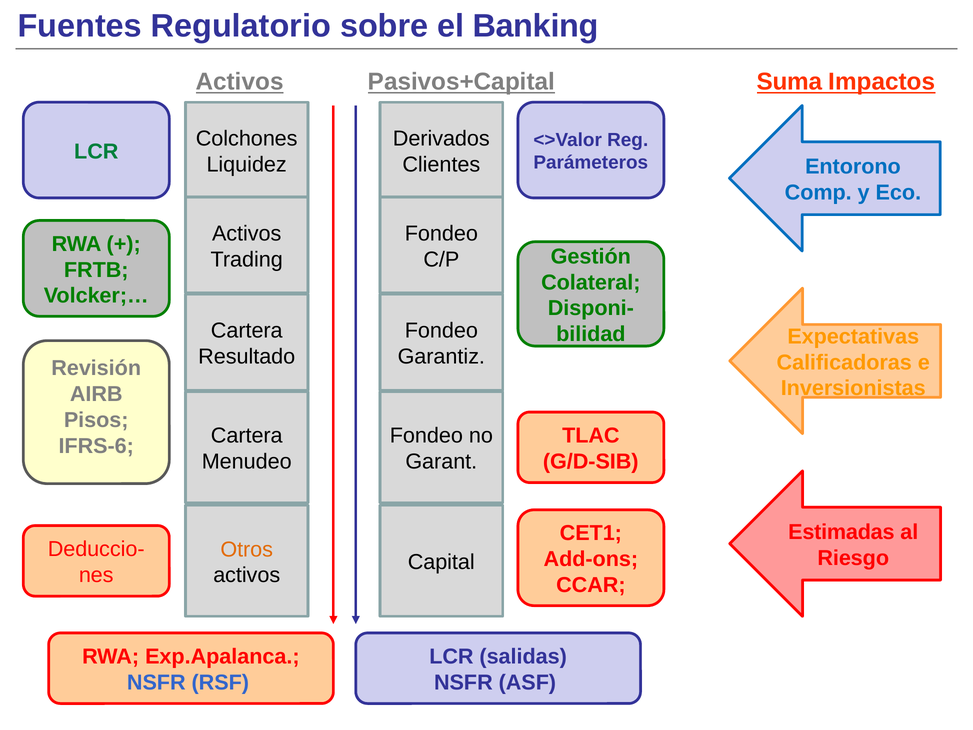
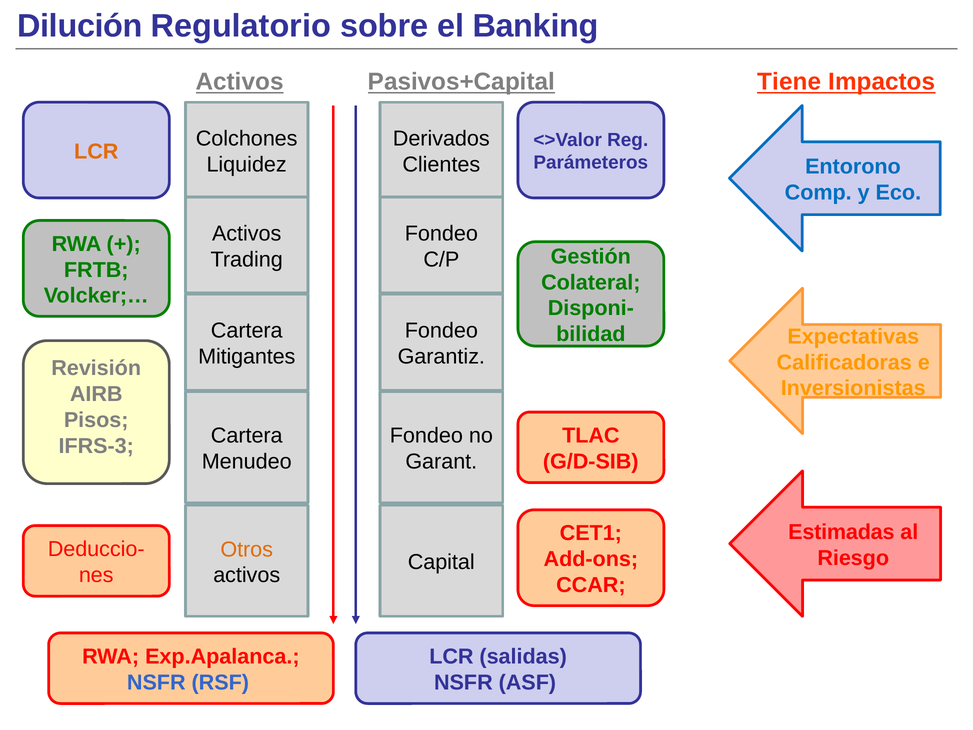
Fuentes: Fuentes -> Dilución
Suma: Suma -> Tiene
LCR at (96, 152) colour: green -> orange
Resultado: Resultado -> Mitigantes
IFRS-6: IFRS-6 -> IFRS-3
